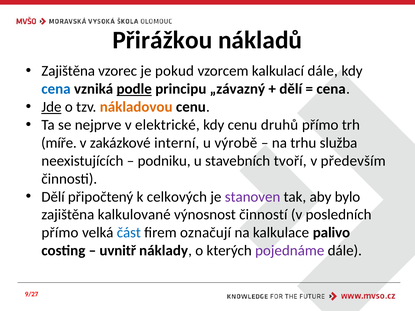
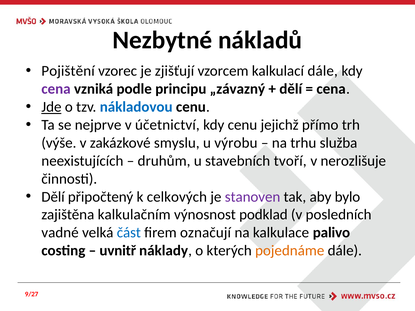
Přirážkou: Přirážkou -> Nezbytné
Zajištěna at (68, 71): Zajištěna -> Pojištění
pokud: pokud -> zjišťují
cena at (56, 89) colour: blue -> purple
podle underline: present -> none
nákladovou colour: orange -> blue
elektrické: elektrické -> účetnictví
druhů: druhů -> jejichž
míře: míře -> výše
interní: interní -> smyslu
výrobě: výrobě -> výrobu
podniku: podniku -> druhům
především: především -> nerozlišuje
kalkulované: kalkulované -> kalkulačním
činností: činností -> podklad
přímo at (60, 233): přímo -> vadné
pojednáme colour: purple -> orange
